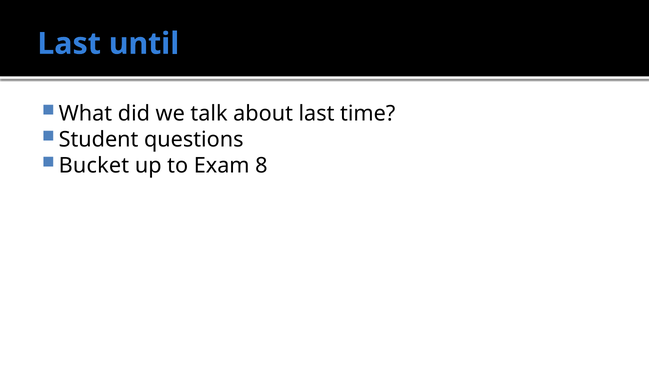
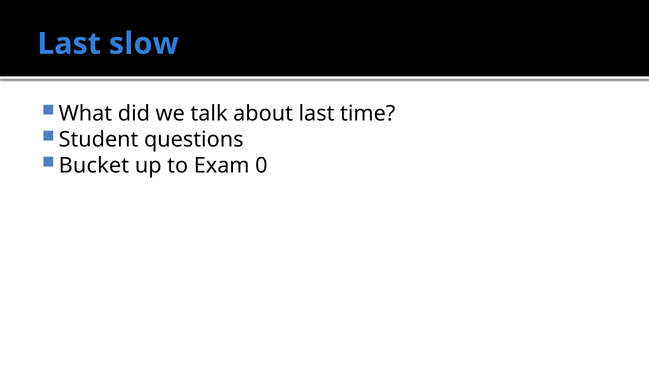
until: until -> slow
8: 8 -> 0
